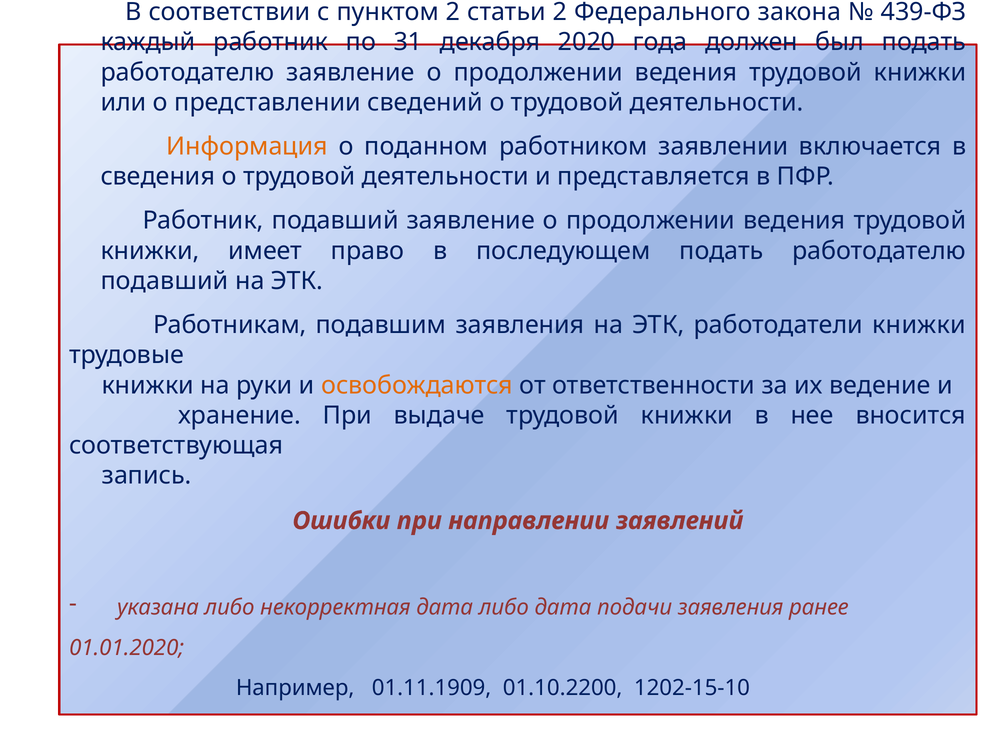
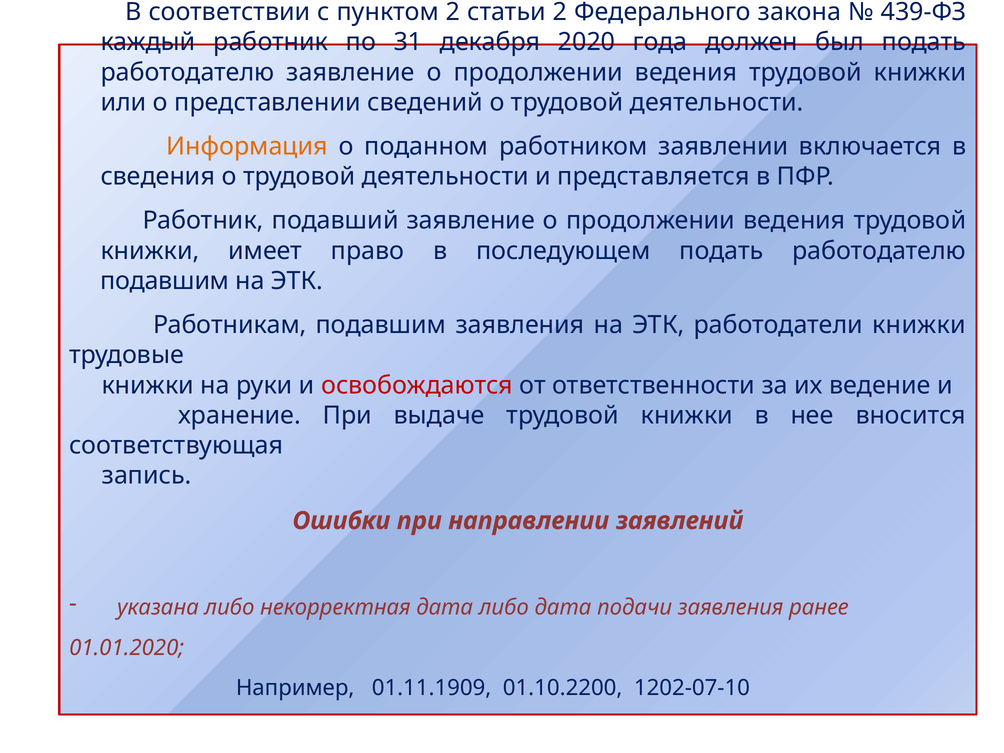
подавший at (164, 281): подавший -> подавшим
освобождаются colour: orange -> red
1202-15-10: 1202-15-10 -> 1202-07-10
